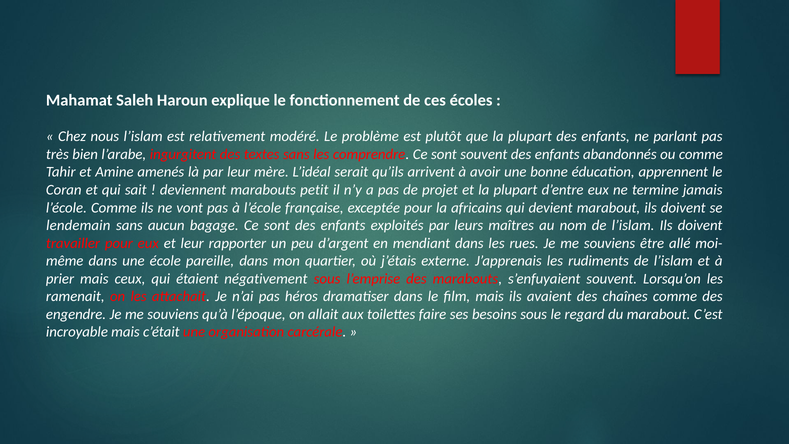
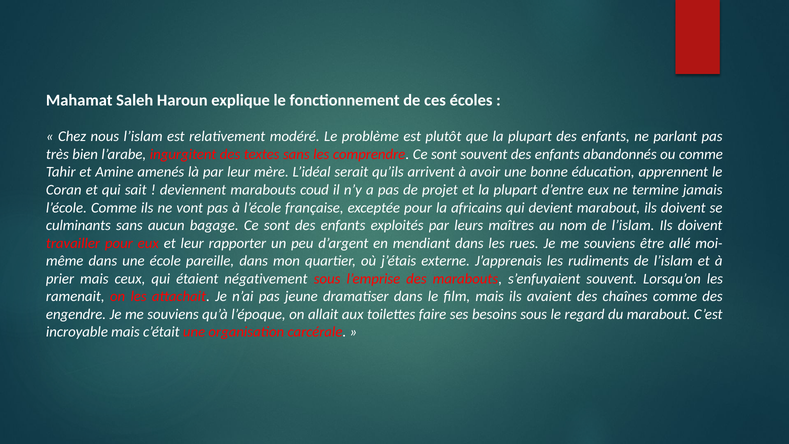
petit: petit -> coud
lendemain: lendemain -> culminants
héros: héros -> jeune
